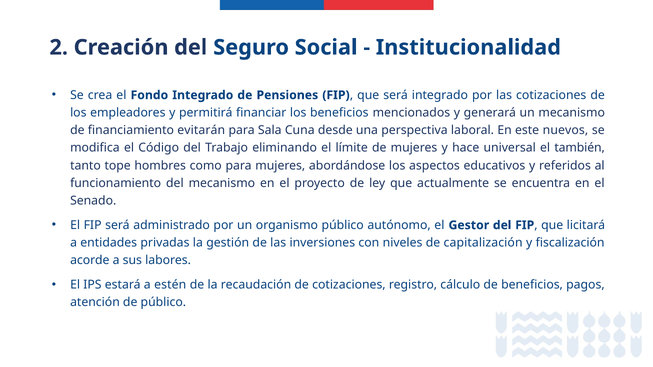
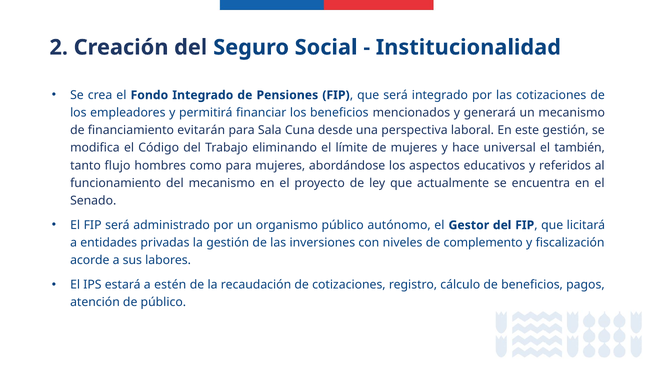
este nuevos: nuevos -> gestión
tope: tope -> flujo
capitalización: capitalización -> complemento
